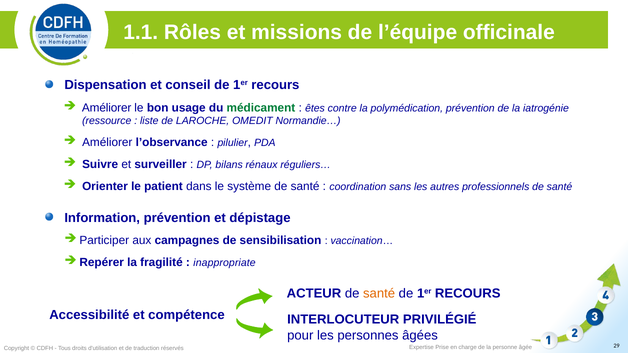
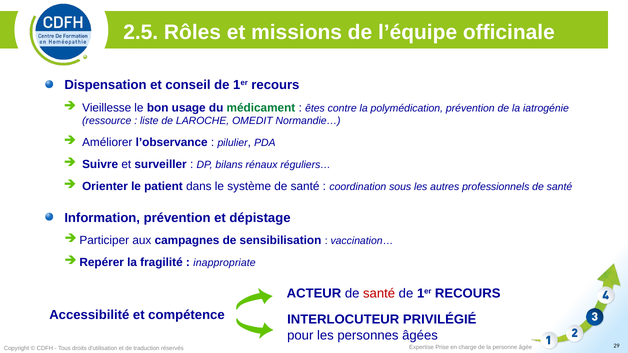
1.1: 1.1 -> 2.5
Améliorer at (107, 108): Améliorer -> Vieillesse
sans: sans -> sous
santé at (379, 294) colour: orange -> red
